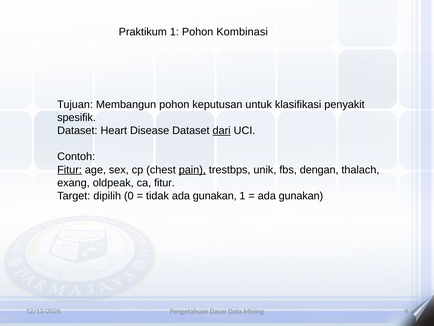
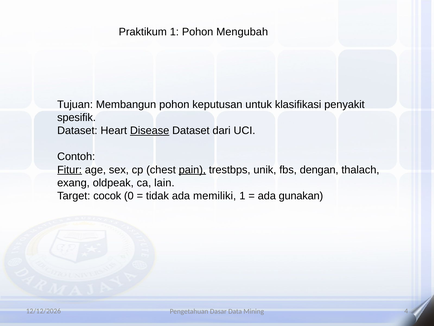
Kombinasi: Kombinasi -> Mengubah
Disease underline: none -> present
dari underline: present -> none
ca fitur: fitur -> lain
dipilih: dipilih -> cocok
tidak ada gunakan: gunakan -> memiliki
